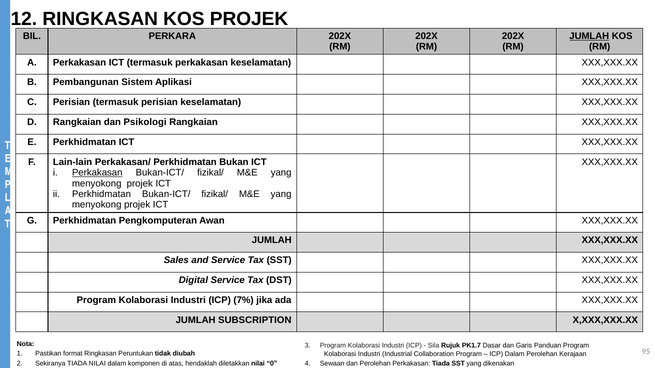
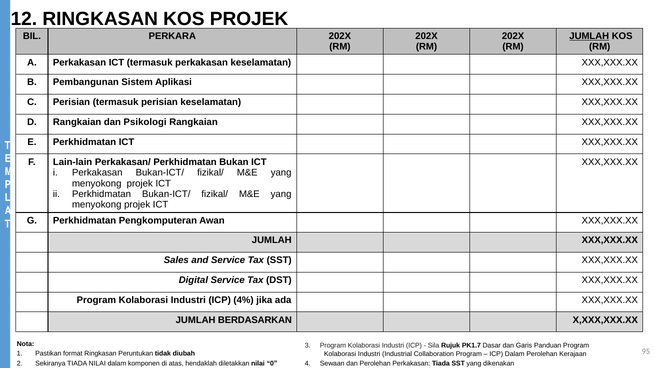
Perkakasan at (97, 173) underline: present -> none
7%: 7% -> 4%
SUBSCRIPTION: SUBSCRIPTION -> BERDASARKAN
